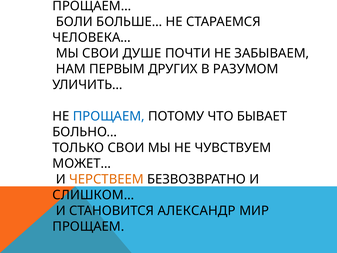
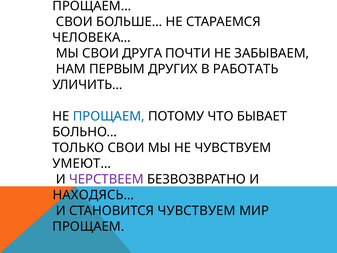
БОЛИ at (74, 22): БОЛИ -> СВОИ
СВОИ ДУШЕ: ДУШЕ -> ДРУГА
РАЗУМОМ: РАЗУМОМ -> РАБОТАТЬ
МОЖЕТ…: МОЖЕТ… -> УМЕЮТ…
ЧЕРСТВЕЕМ colour: orange -> purple
СЛИШКОМ…: СЛИШКОМ… -> НАХОДЯСЬ…
СТАНОВИТСЯ АЛЕКСАНДР: АЛЕКСАНДР -> ЧУВСТВУЕМ
